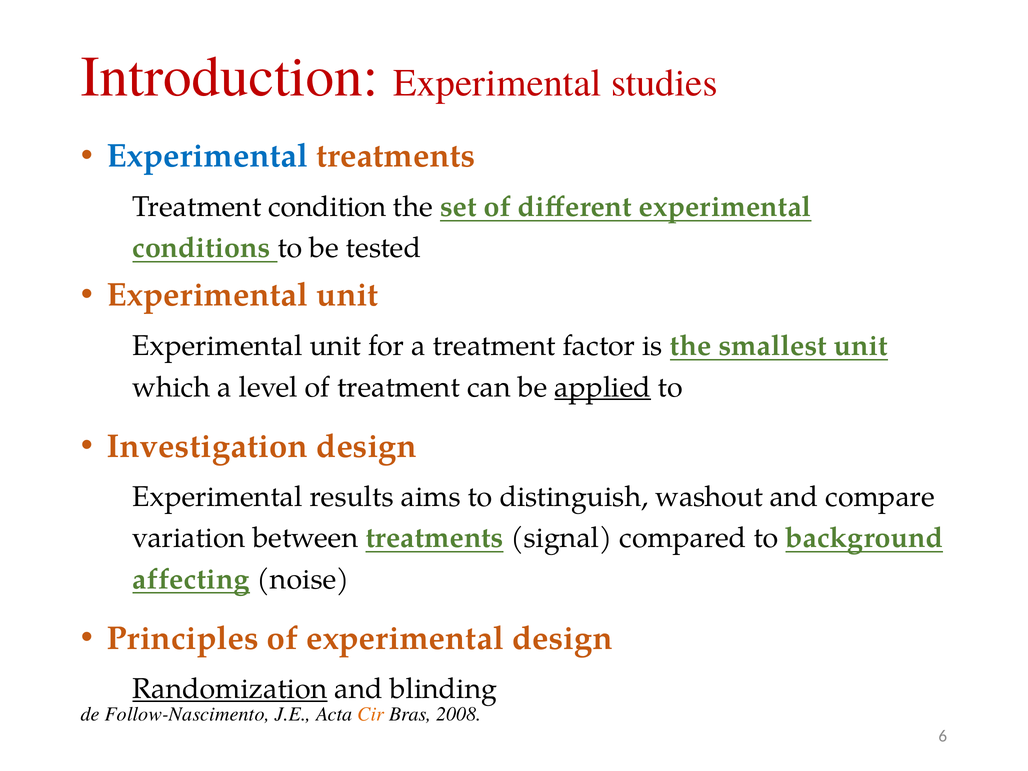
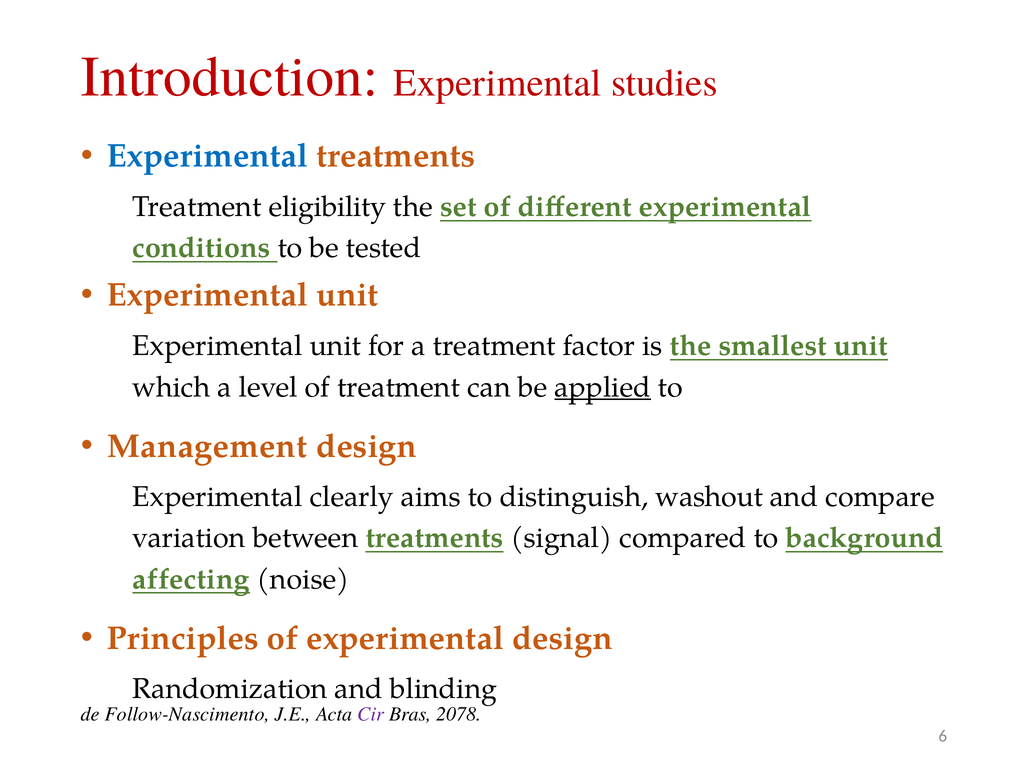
condition: condition -> eligibility
Investigation: Investigation -> Management
results: results -> clearly
Randomization underline: present -> none
Cir colour: orange -> purple
2008: 2008 -> 2078
